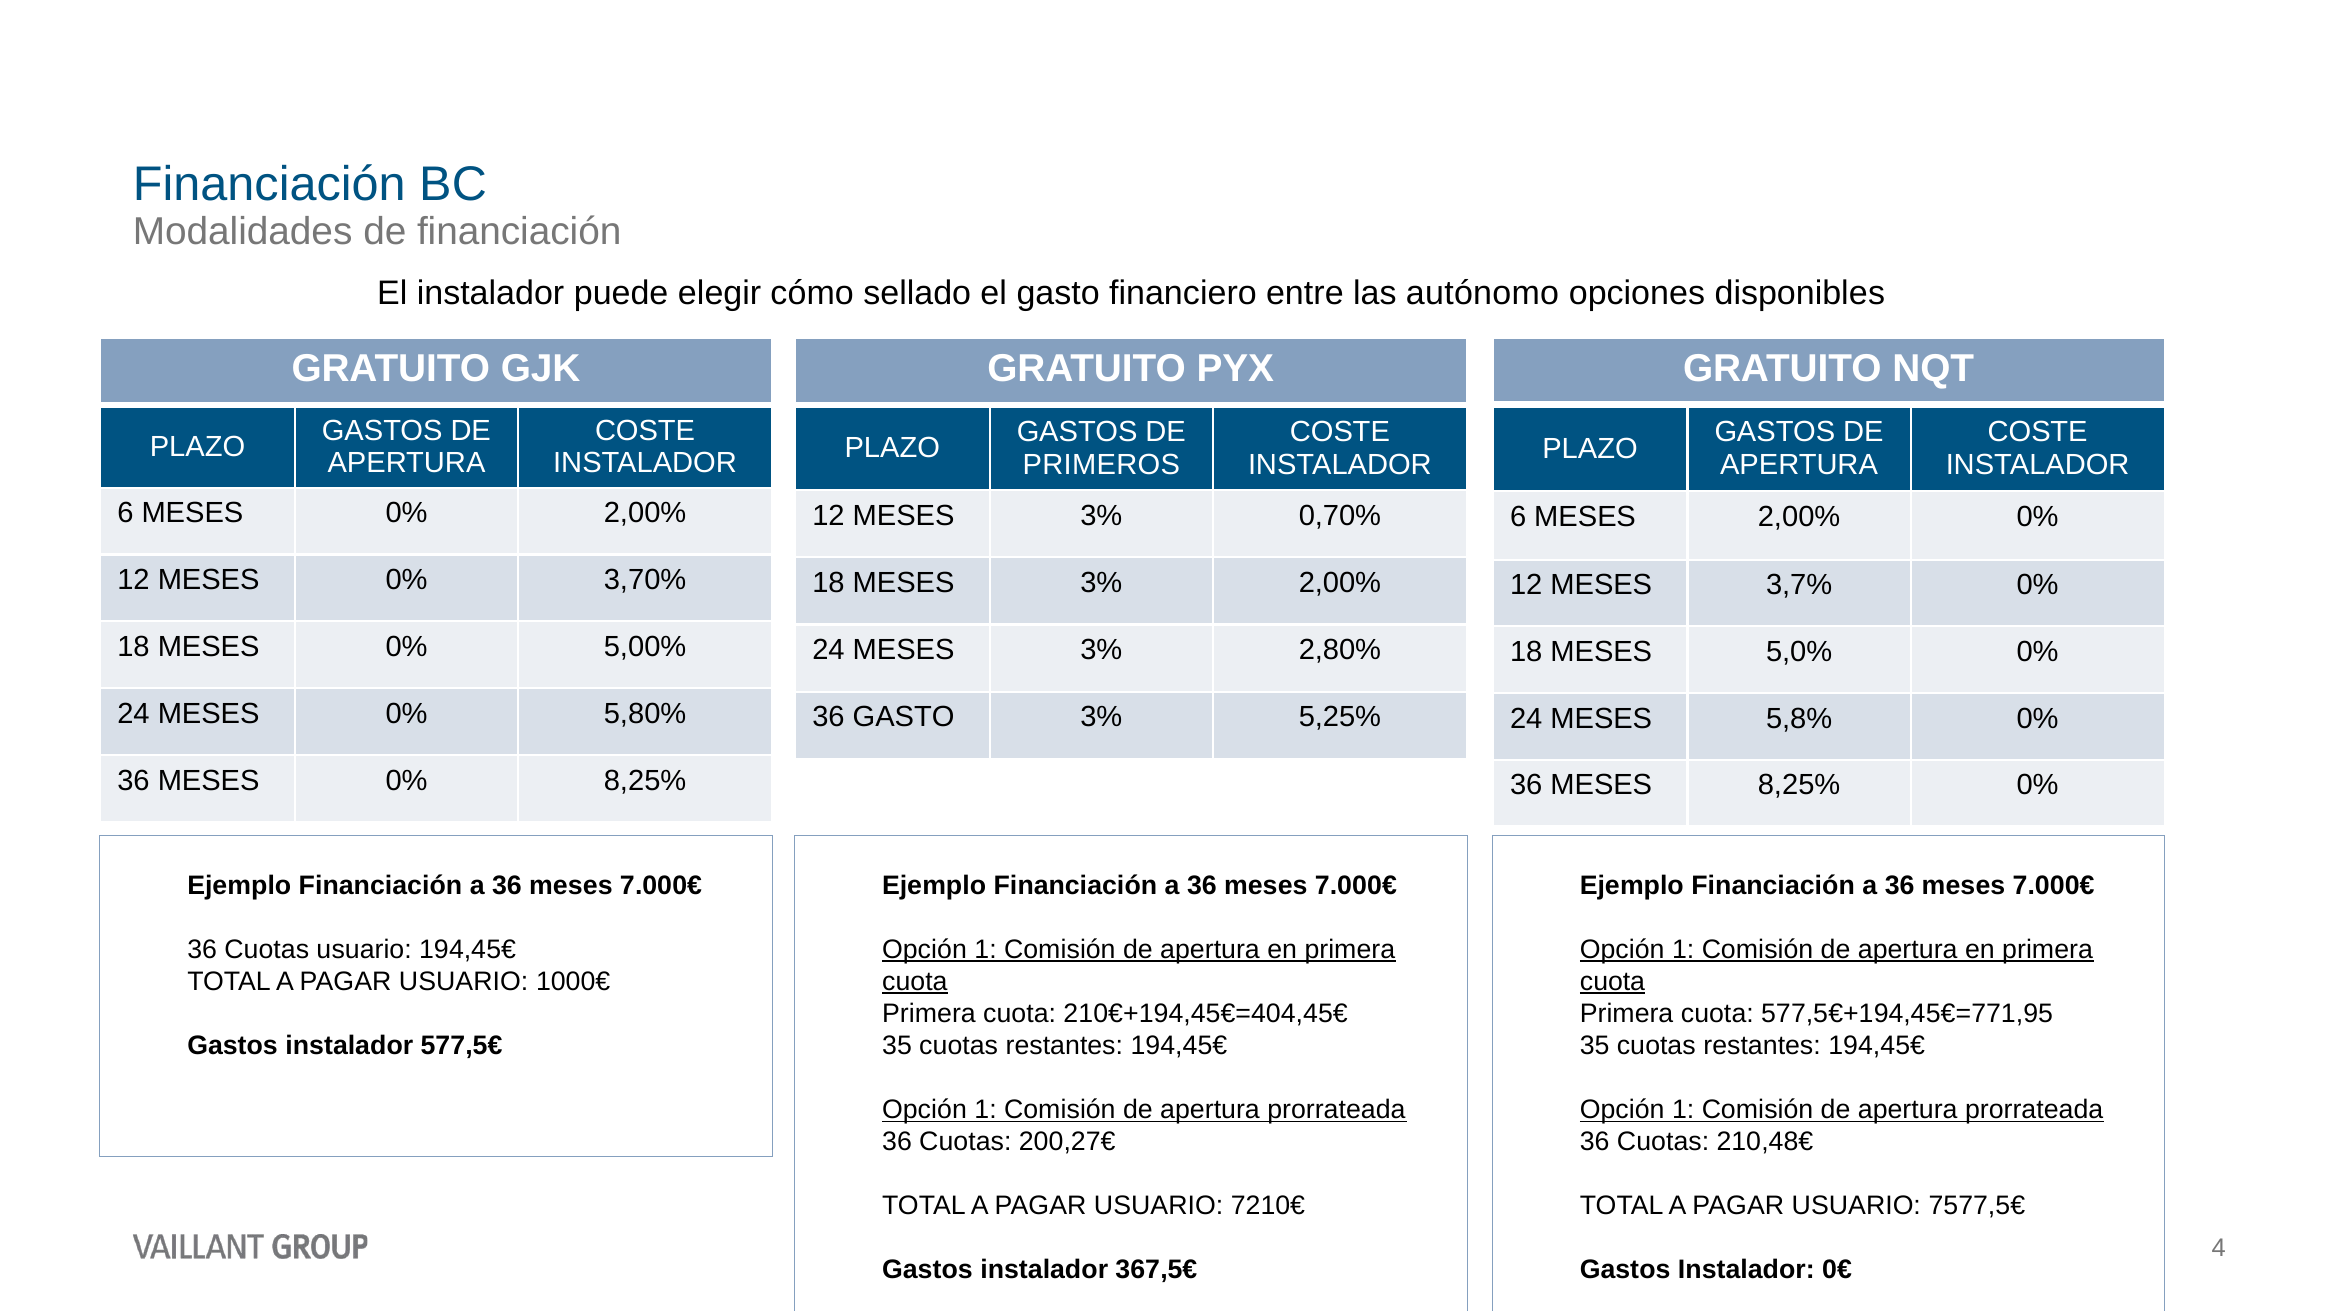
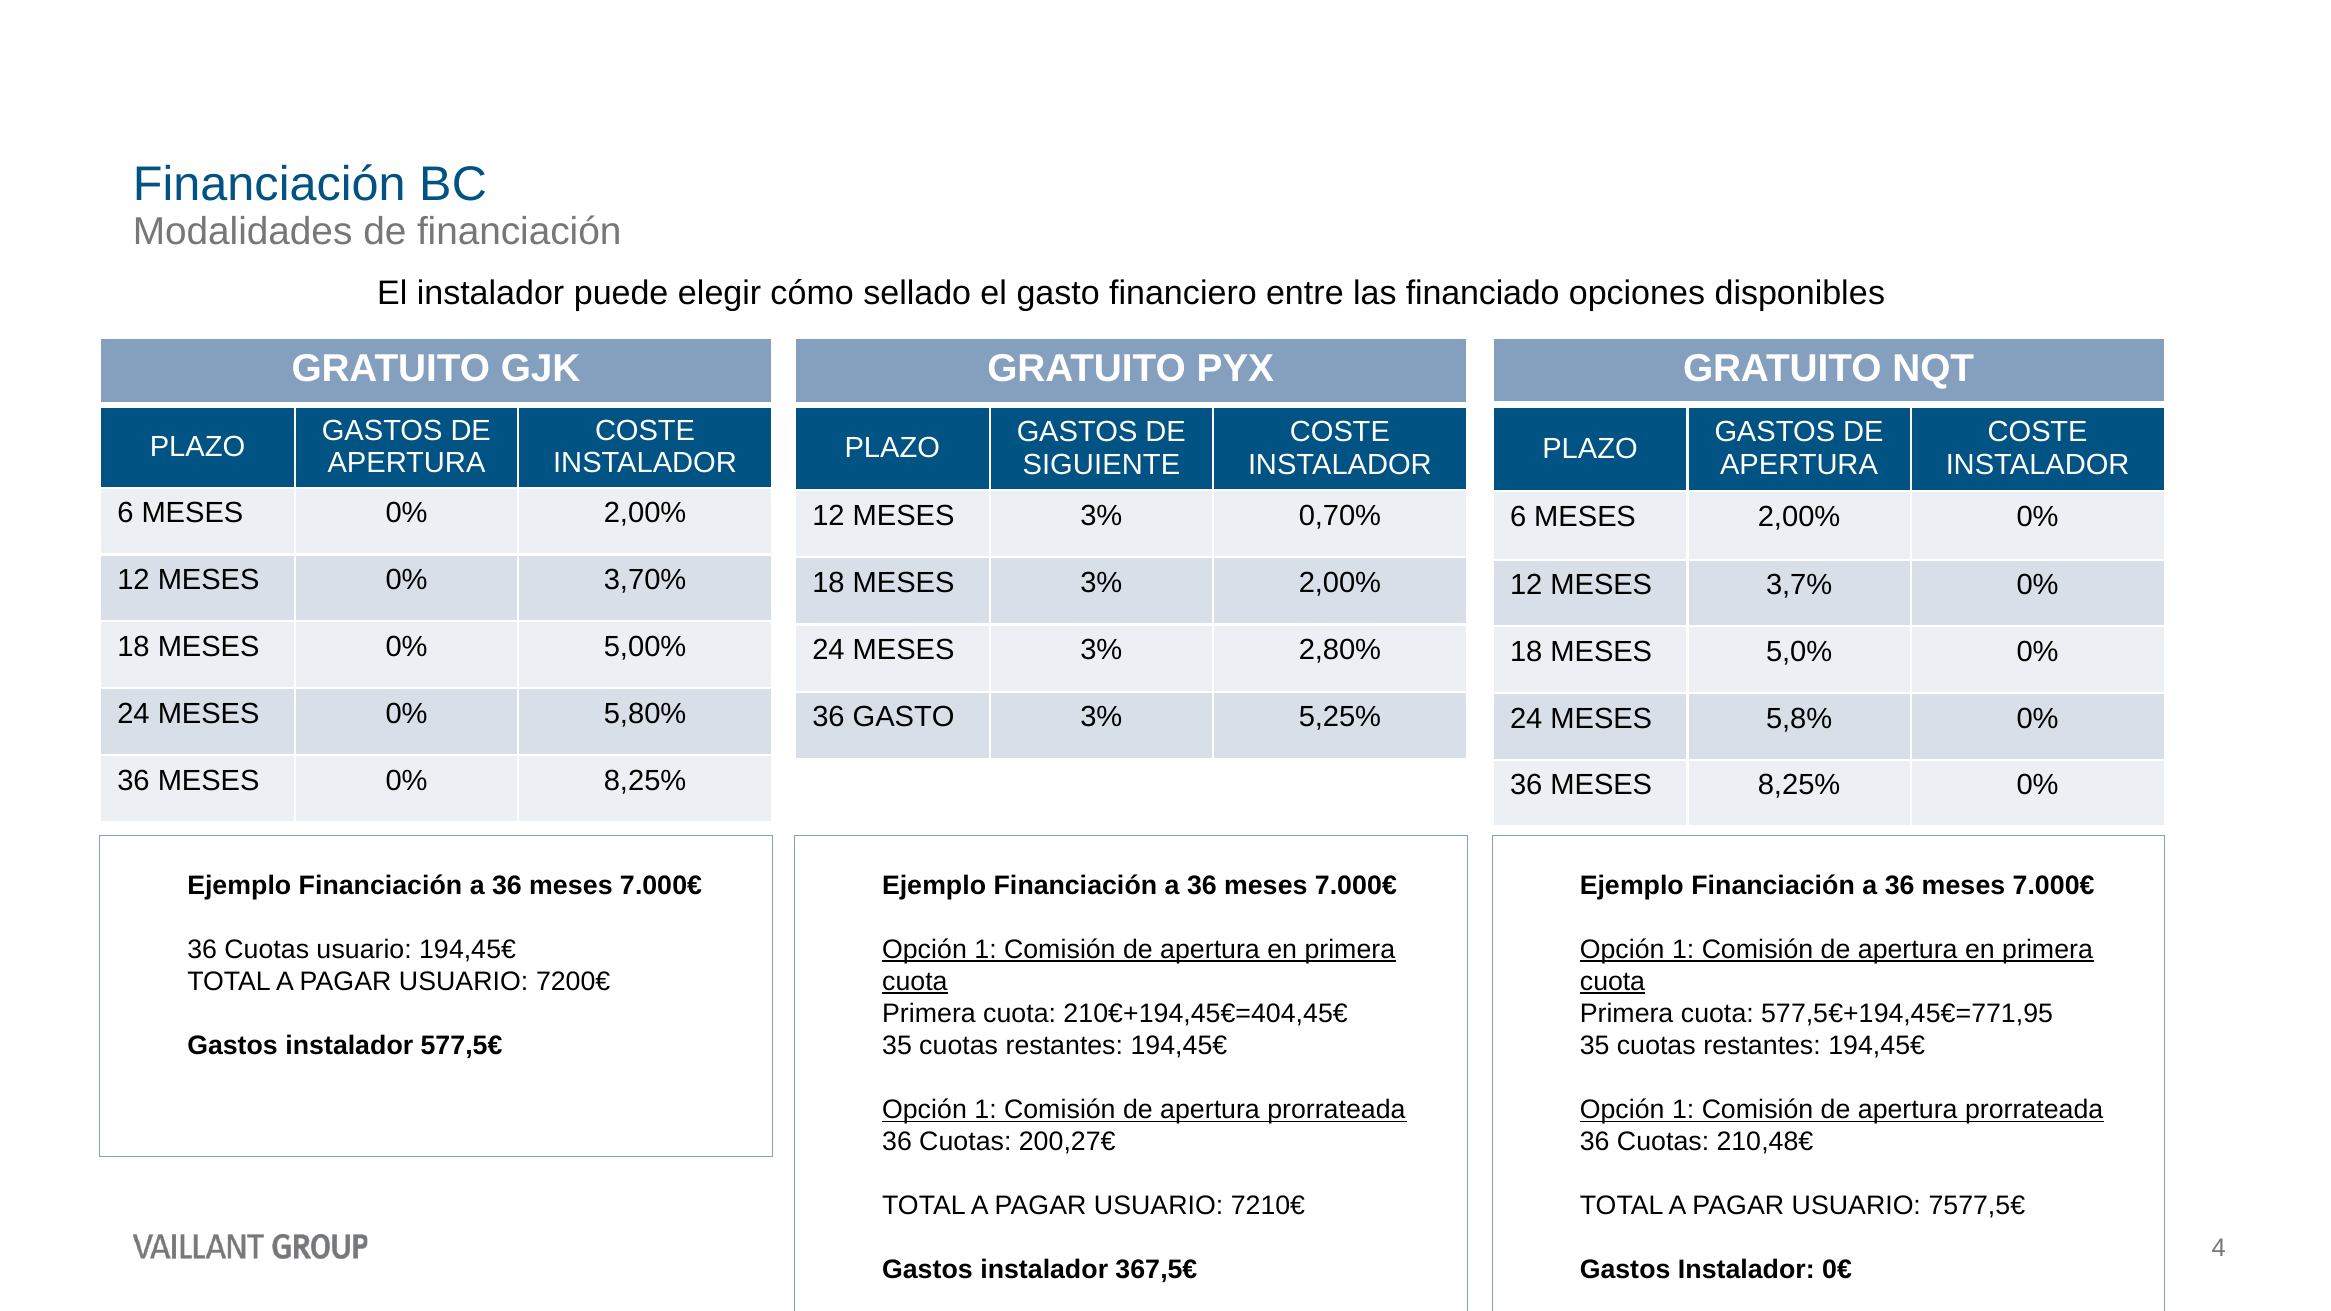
autónomo: autónomo -> financiado
PRIMEROS: PRIMEROS -> SIGUIENTE
1000€: 1000€ -> 7200€
